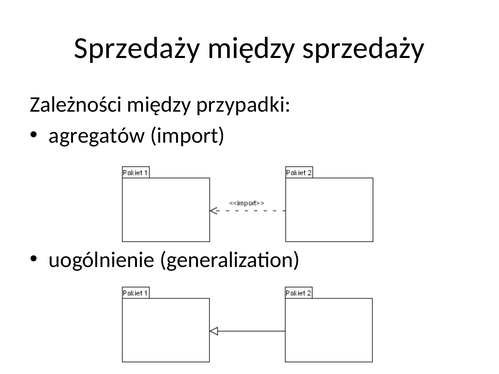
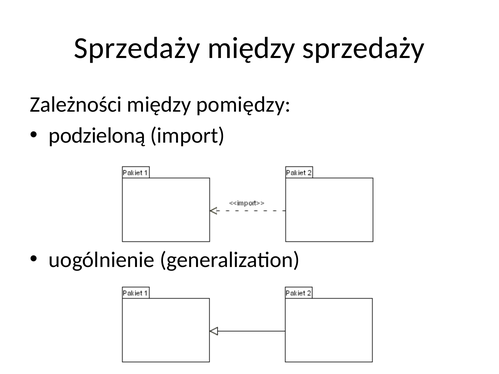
przypadki: przypadki -> pomiędzy
agregatów: agregatów -> podzieloną
